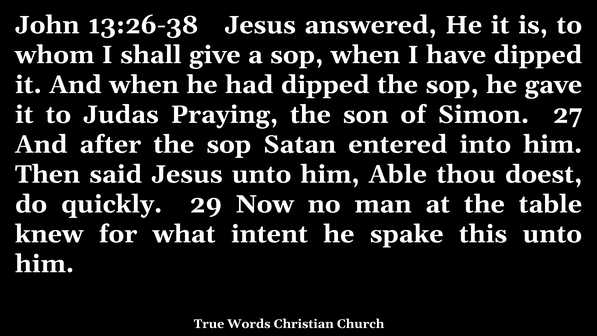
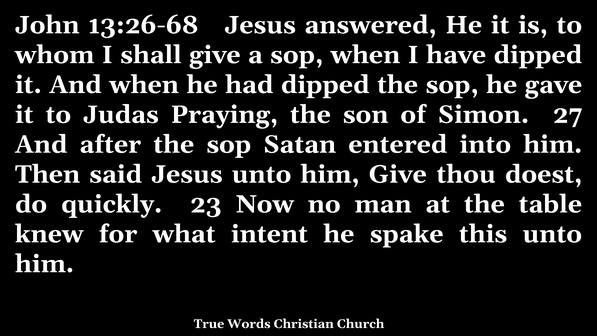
13:26-38: 13:26-38 -> 13:26-68
him Able: Able -> Give
29: 29 -> 23
